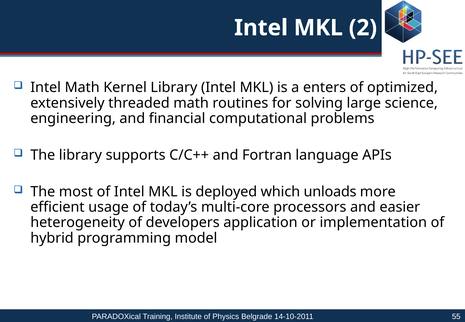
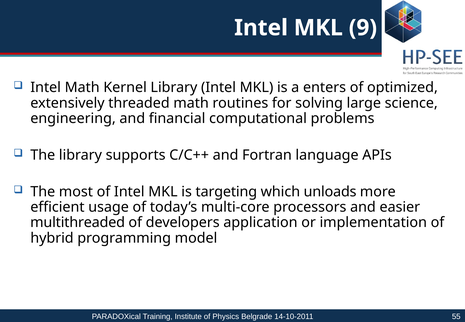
2: 2 -> 9
deployed: deployed -> targeting
heterogeneity: heterogeneity -> multithreaded
